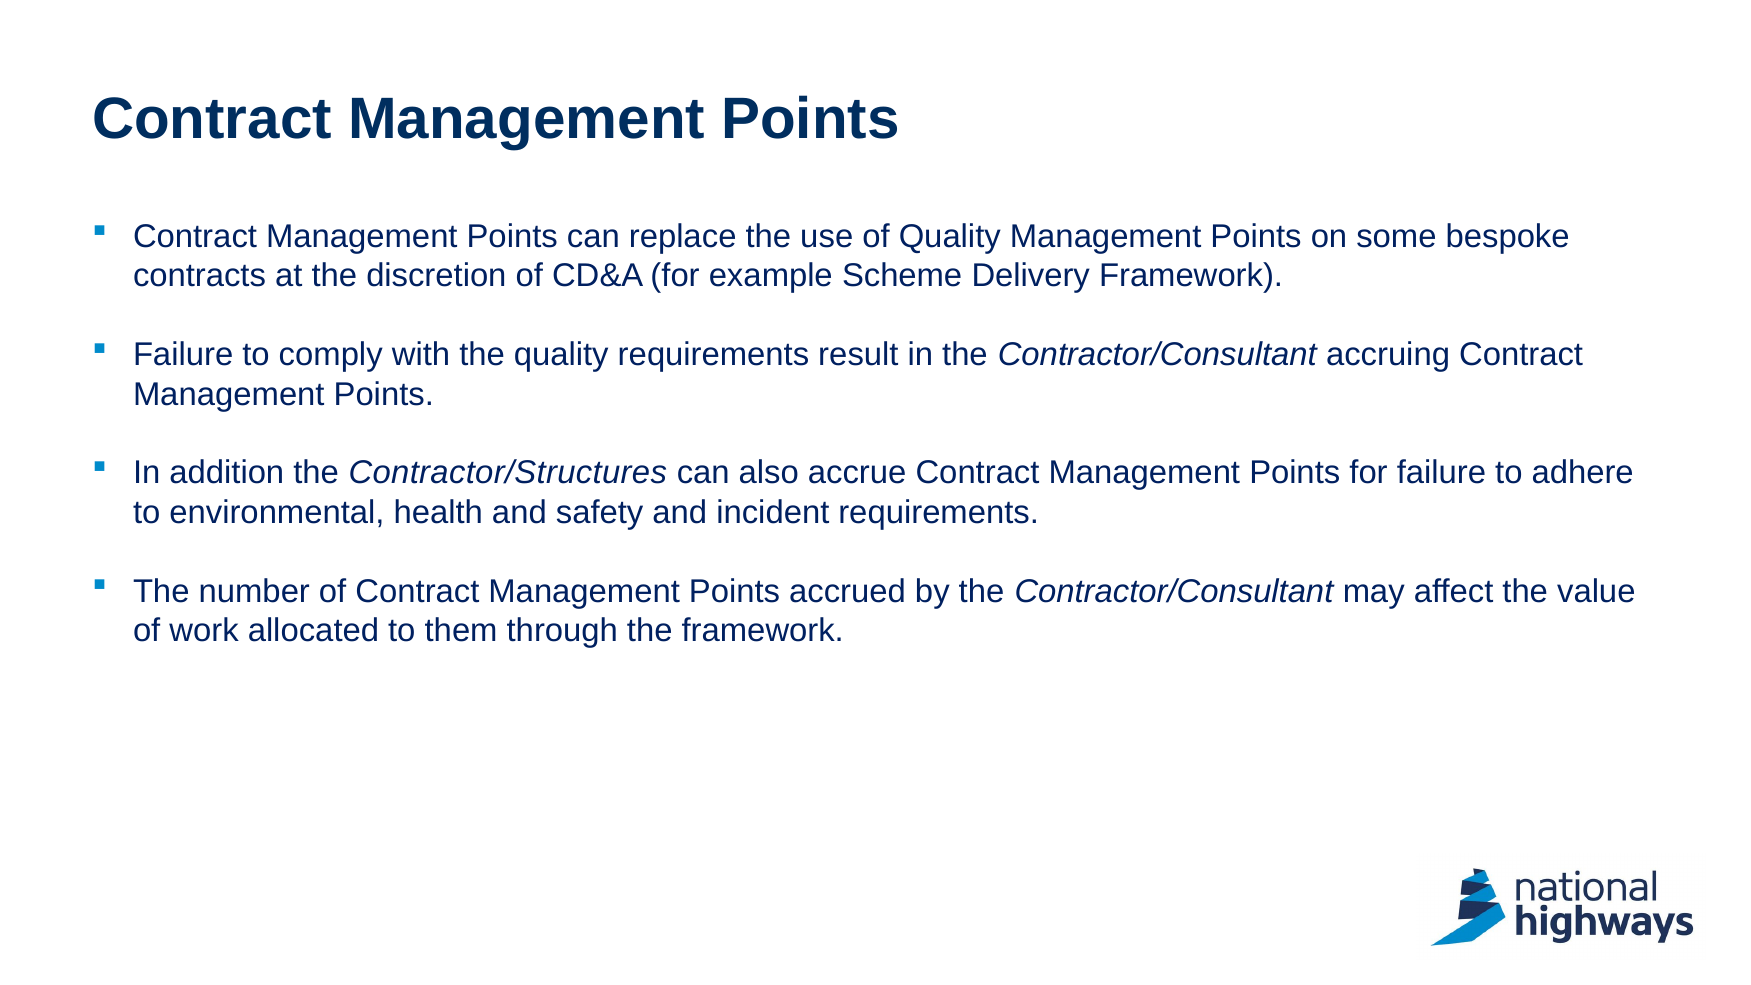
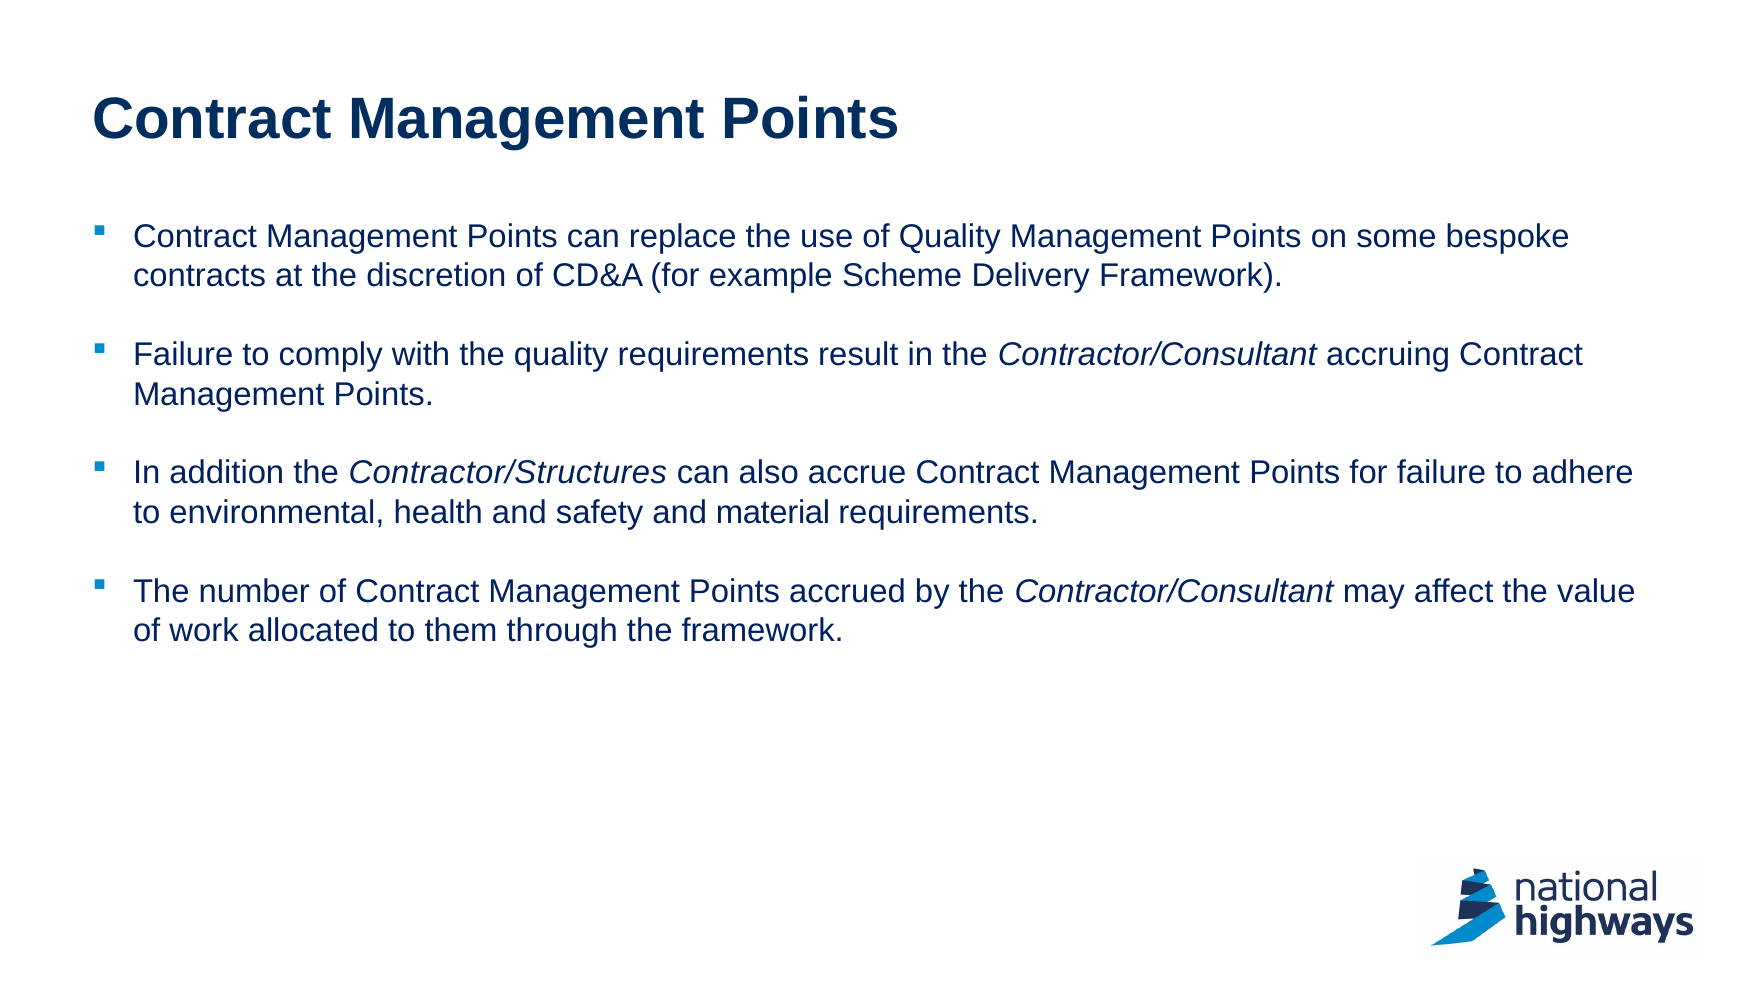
incident: incident -> material
